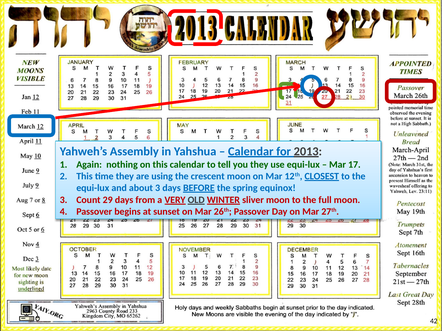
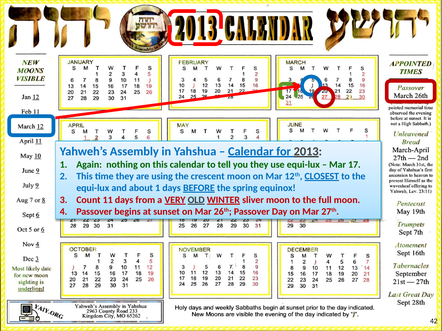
about 3: 3 -> 1
29: 29 -> 11
